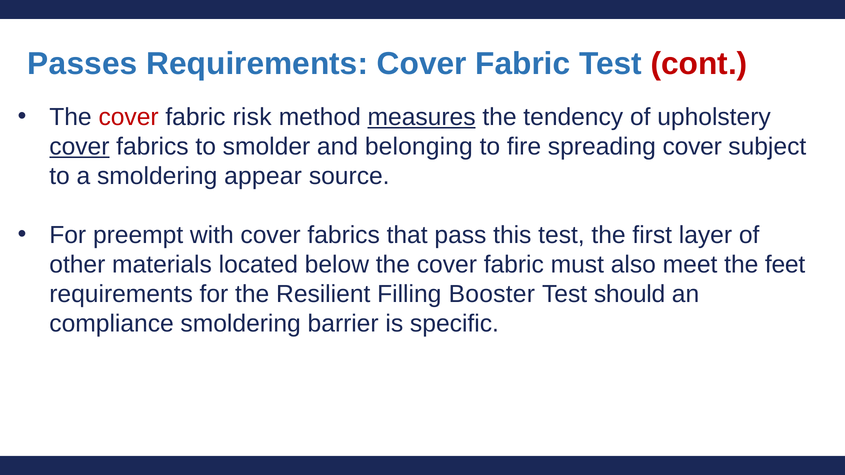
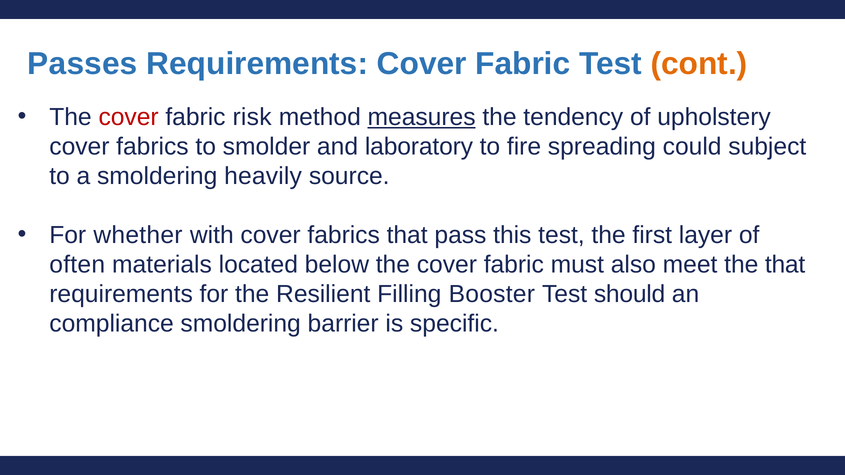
cont colour: red -> orange
cover at (79, 147) underline: present -> none
belonging: belonging -> laboratory
spreading cover: cover -> could
appear: appear -> heavily
preempt: preempt -> whether
other: other -> often
the feet: feet -> that
